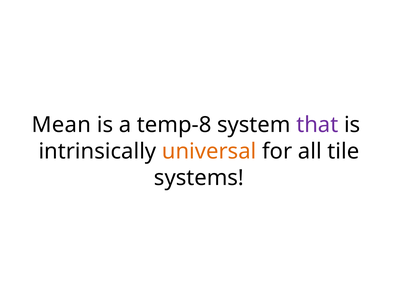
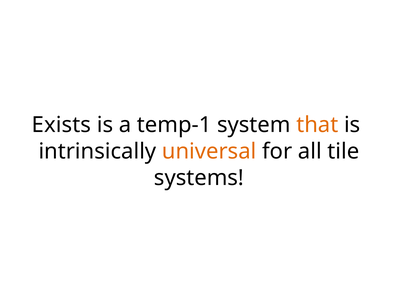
Mean: Mean -> Exists
temp-8: temp-8 -> temp-1
that colour: purple -> orange
